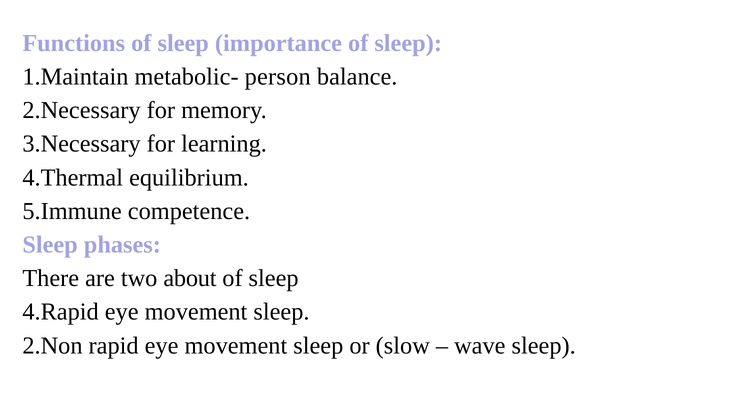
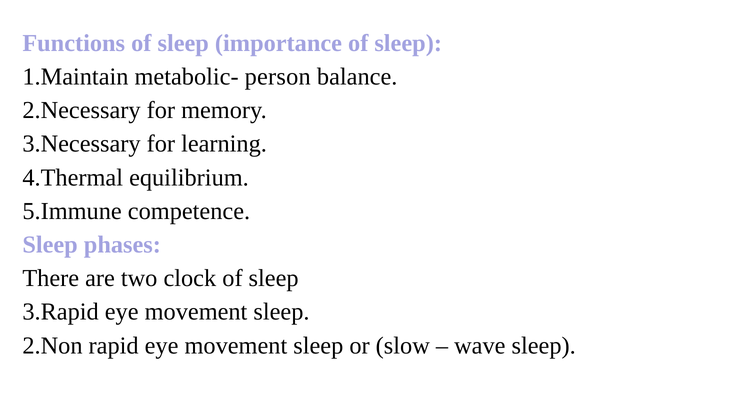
about: about -> clock
4.Rapid: 4.Rapid -> 3.Rapid
